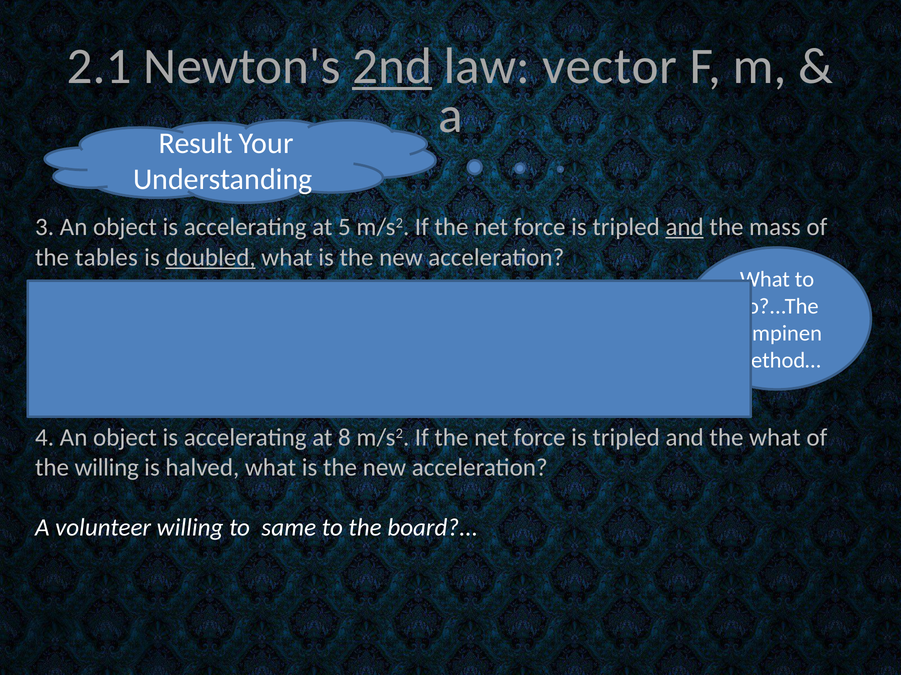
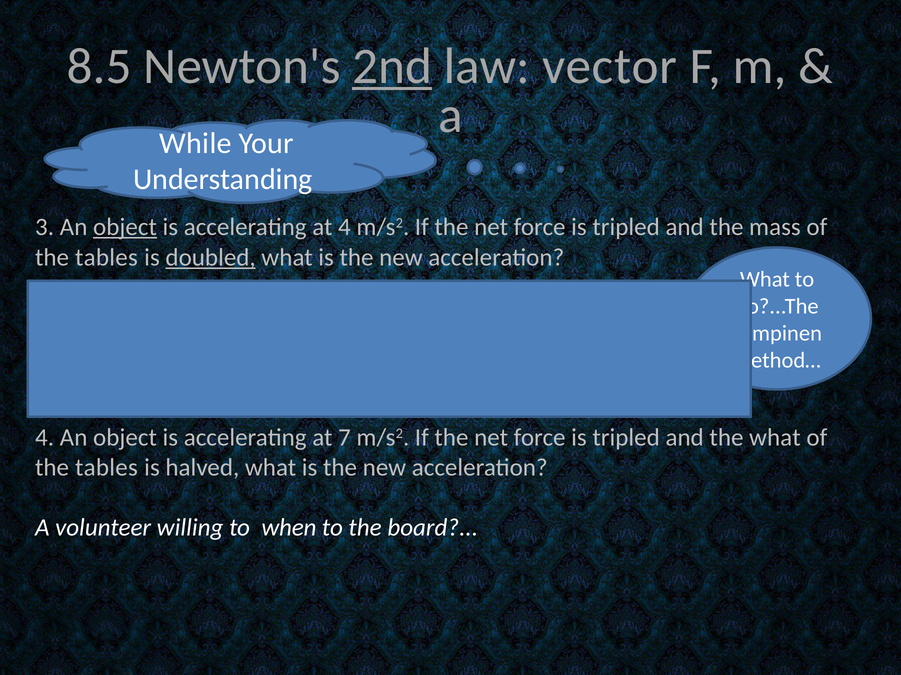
2.1: 2.1 -> 8.5
Result: Result -> While
object at (125, 227) underline: none -> present
at 5: 5 -> 4
and at (685, 227) underline: present -> none
8: 8 -> 7
willing at (107, 468): willing -> tables
same: same -> when
